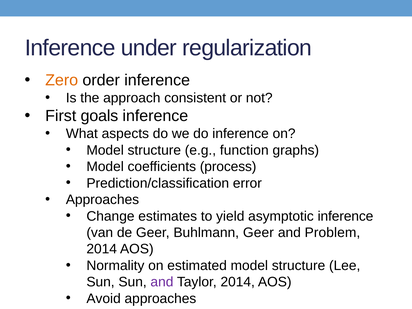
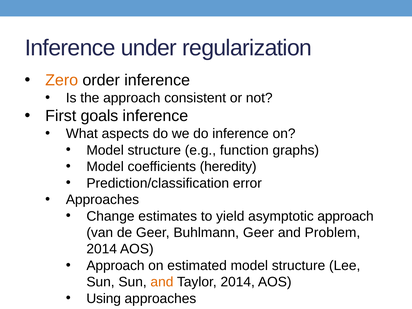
process: process -> heredity
asymptotic inference: inference -> approach
Normality at (115, 266): Normality -> Approach
and at (162, 282) colour: purple -> orange
Avoid: Avoid -> Using
